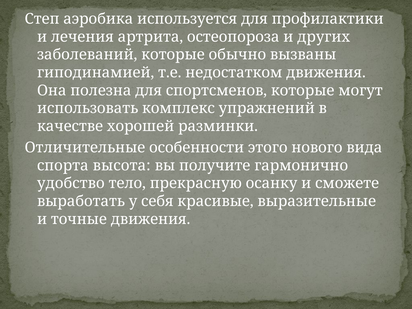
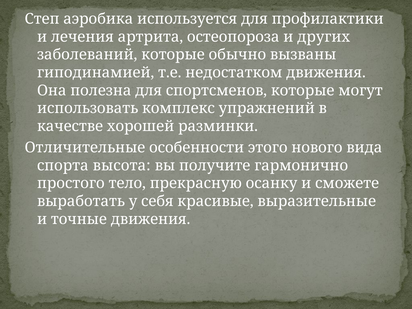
удобство: удобство -> простого
